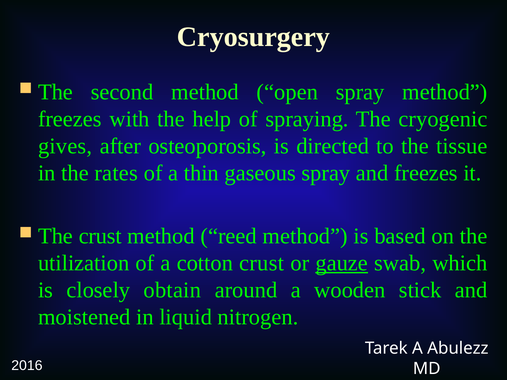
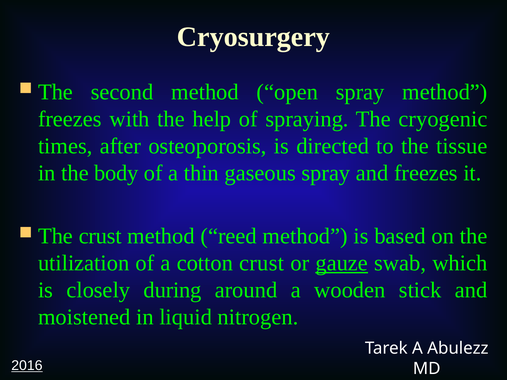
gives: gives -> times
rates: rates -> body
obtain: obtain -> during
2016 underline: none -> present
